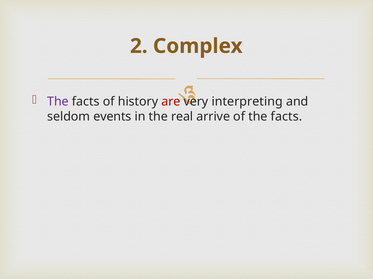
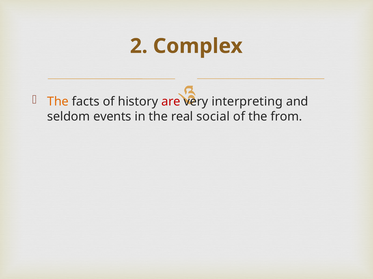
The at (58, 102) colour: purple -> orange
arrive: arrive -> social
of the facts: facts -> from
